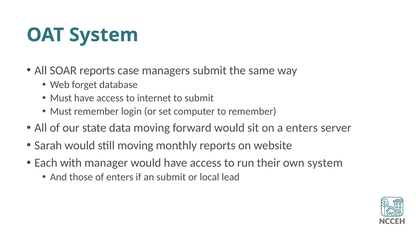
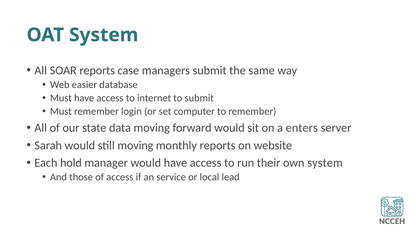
forget: forget -> easier
with: with -> hold
of enters: enters -> access
an submit: submit -> service
